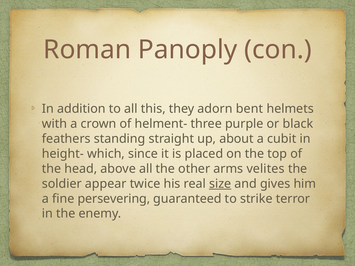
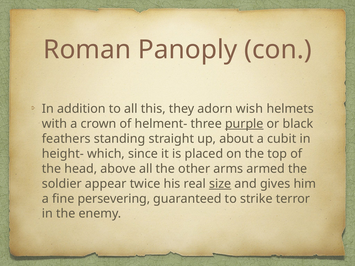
bent: bent -> wish
purple underline: none -> present
velites: velites -> armed
